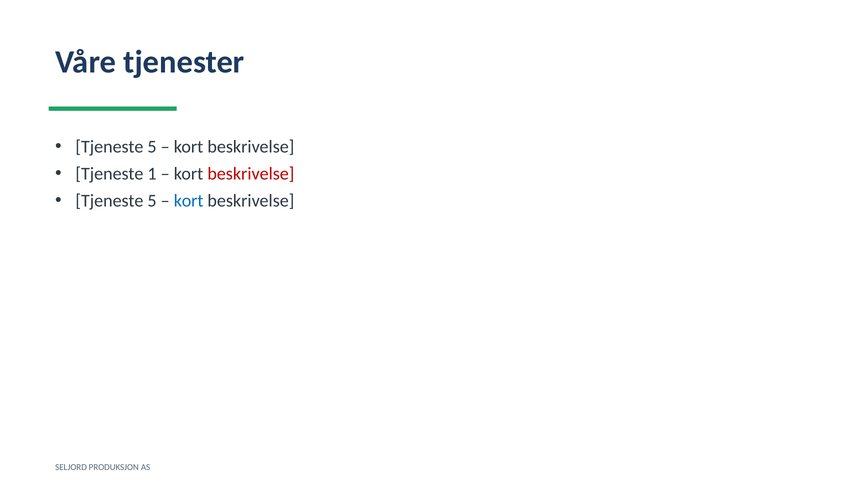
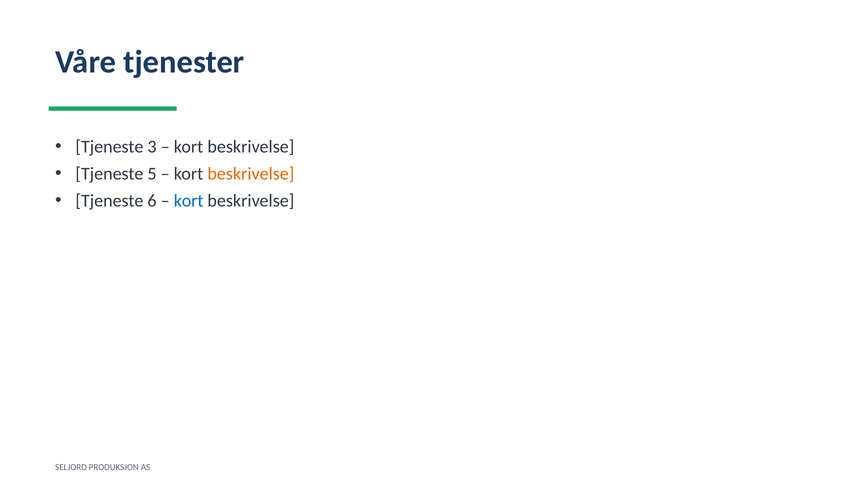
5 at (152, 147): 5 -> 3
1: 1 -> 5
beskrivelse at (251, 174) colour: red -> orange
5 at (152, 201): 5 -> 6
